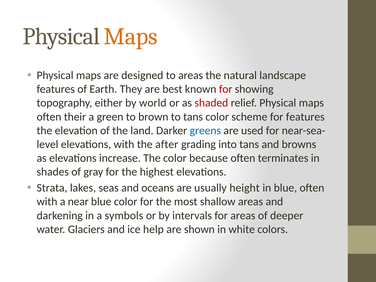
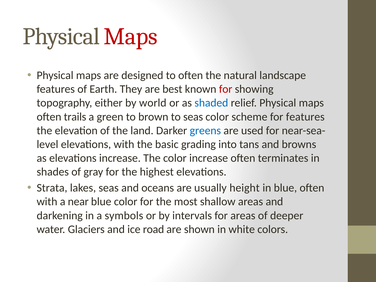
Maps at (131, 36) colour: orange -> red
to areas: areas -> often
shaded colour: red -> blue
their: their -> trails
to tans: tans -> seas
after: after -> basic
color because: because -> increase
help: help -> road
